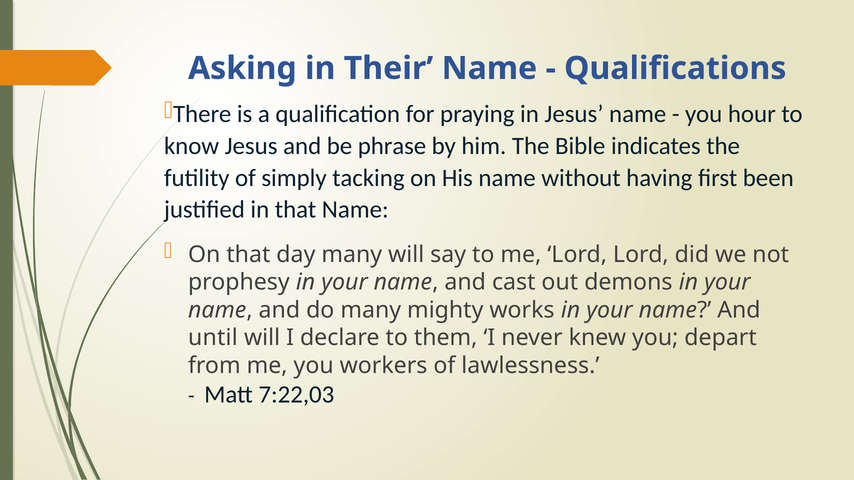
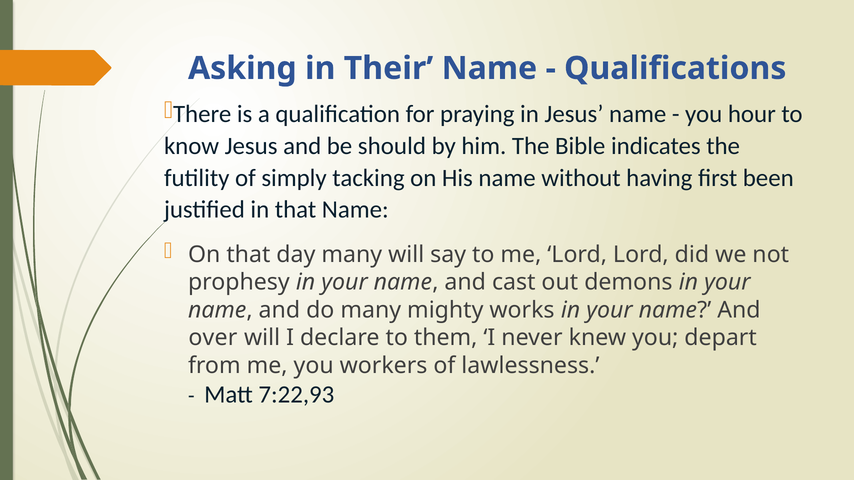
phrase: phrase -> should
until: until -> over
7:22,03: 7:22,03 -> 7:22,93
